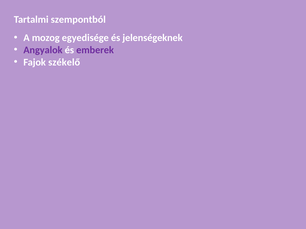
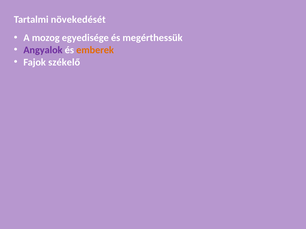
szempontból: szempontból -> növekedését
jelenségeknek: jelenségeknek -> megérthessük
emberek colour: purple -> orange
